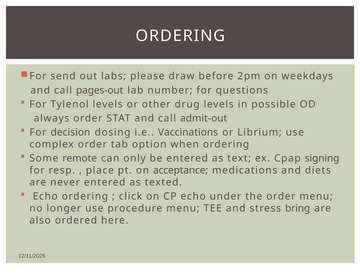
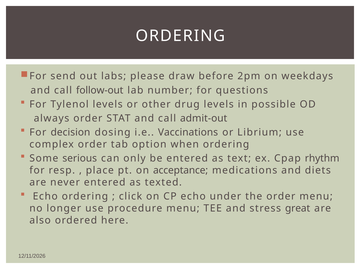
pages-out: pages-out -> follow-out
remote: remote -> serious
signing: signing -> rhythm
bring: bring -> great
